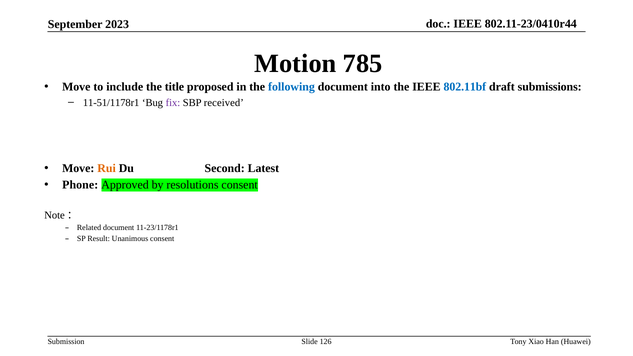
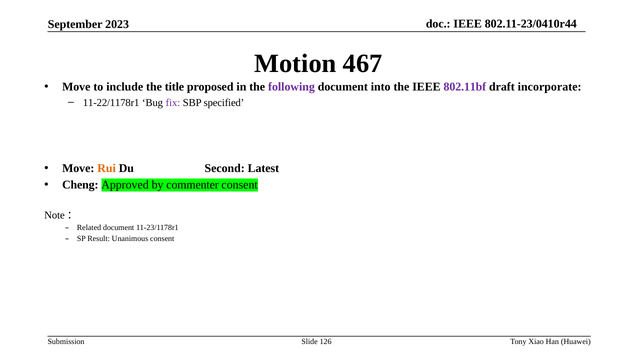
785: 785 -> 467
following colour: blue -> purple
802.11bf colour: blue -> purple
submissions: submissions -> incorporate
11-51/1178r1: 11-51/1178r1 -> 11-22/1178r1
received: received -> specified
Phone: Phone -> Cheng
resolutions: resolutions -> commenter
